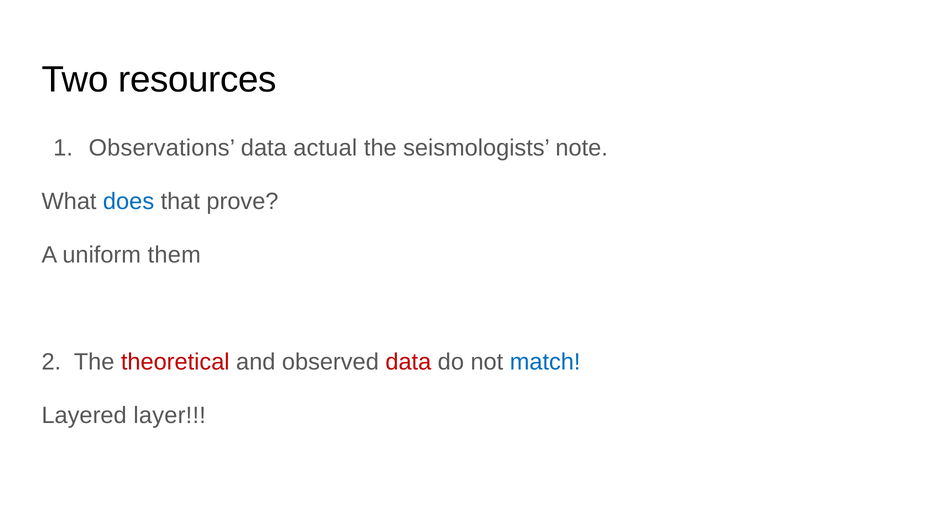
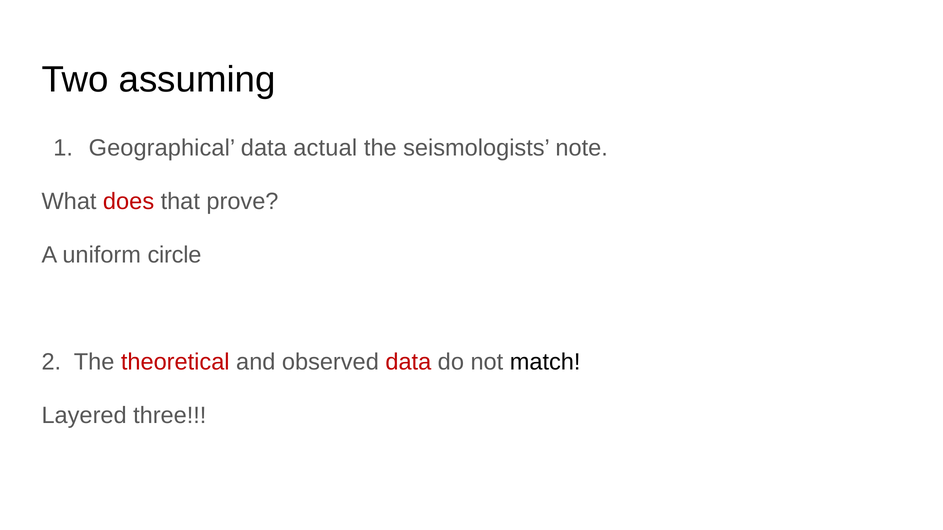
resources: resources -> assuming
Observations: Observations -> Geographical
does colour: blue -> red
them: them -> circle
match colour: blue -> black
layer: layer -> three
